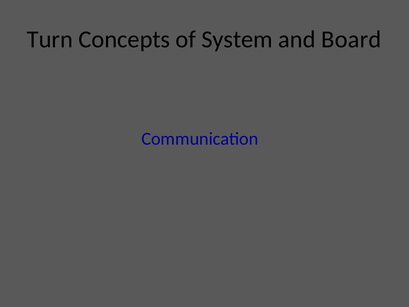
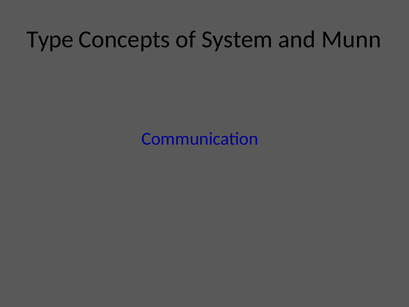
Turn: Turn -> Type
Board: Board -> Munn
